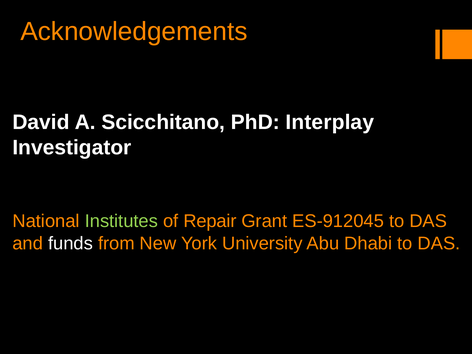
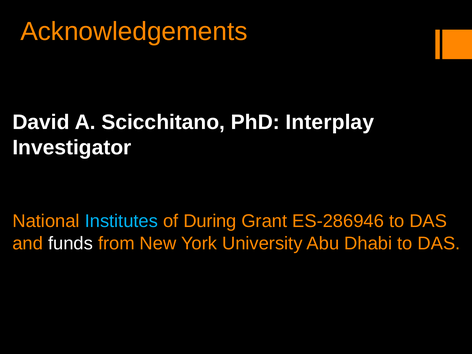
Institutes colour: light green -> light blue
Repair: Repair -> During
ES-912045: ES-912045 -> ES-286946
